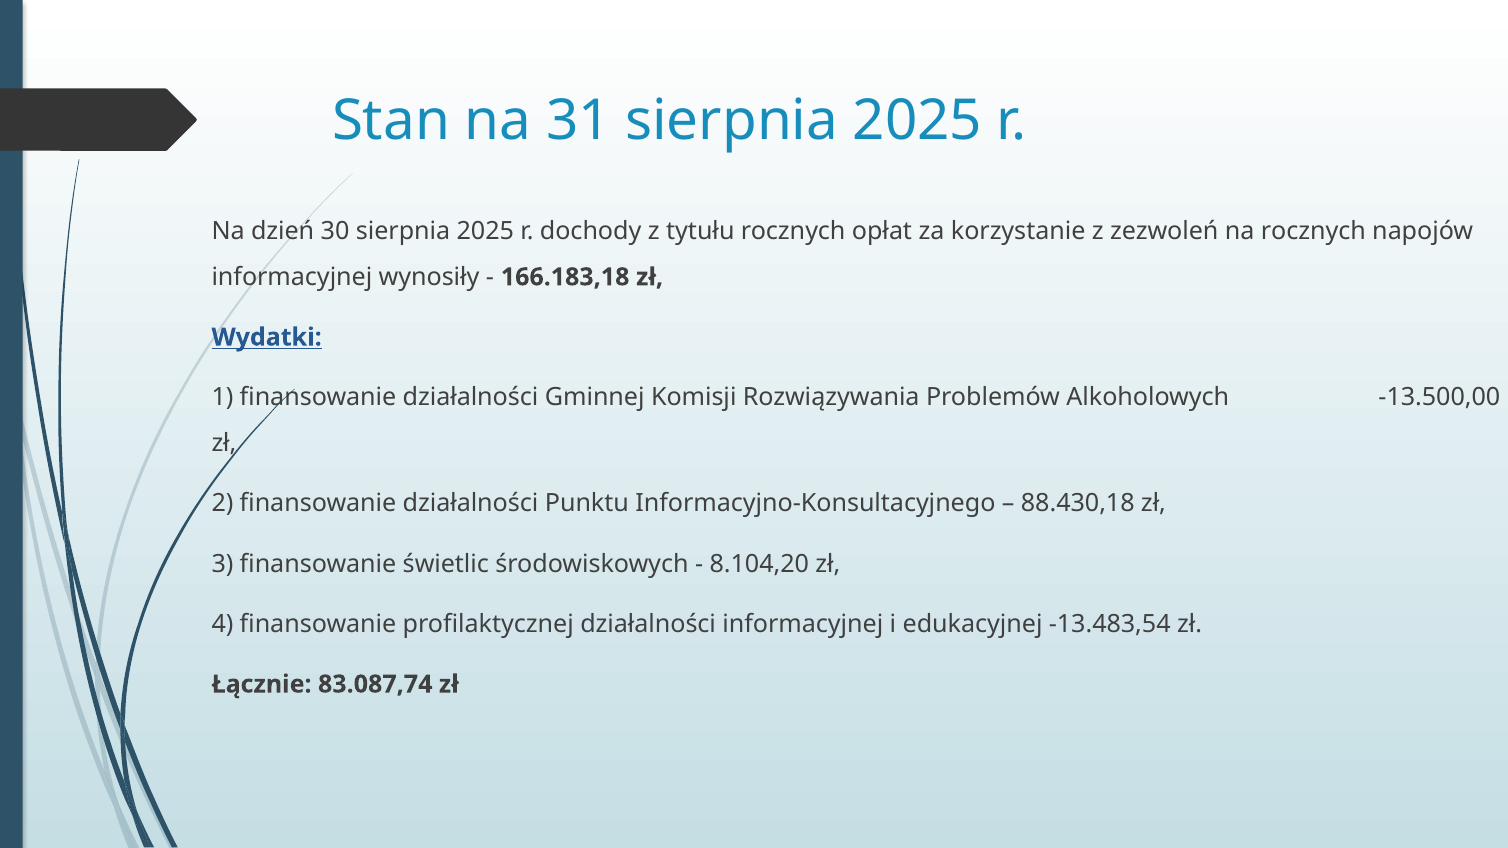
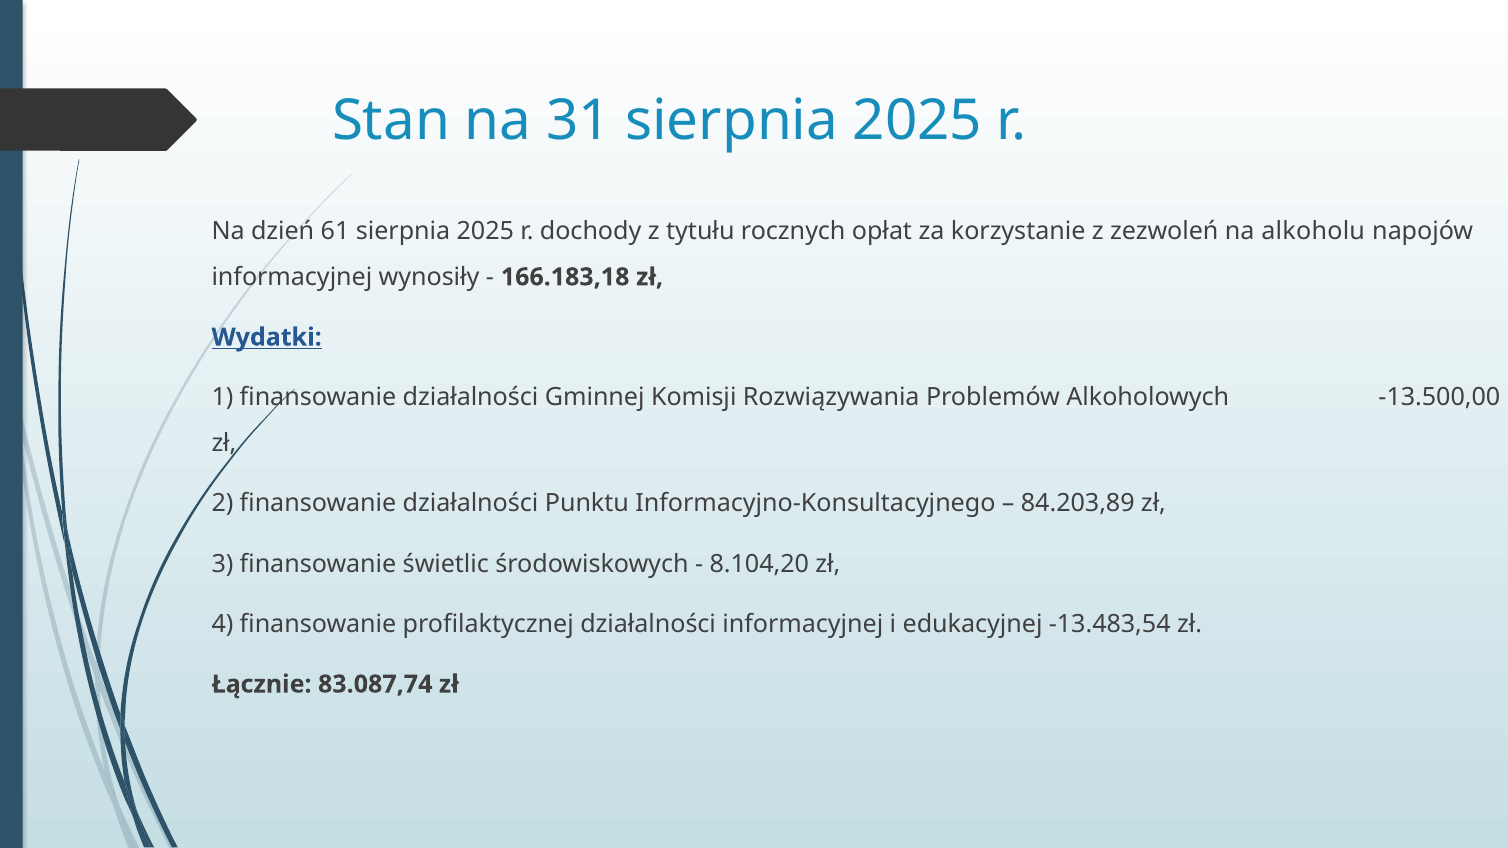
30: 30 -> 61
na rocznych: rocznych -> alkoholu
88.430,18: 88.430,18 -> 84.203,89
